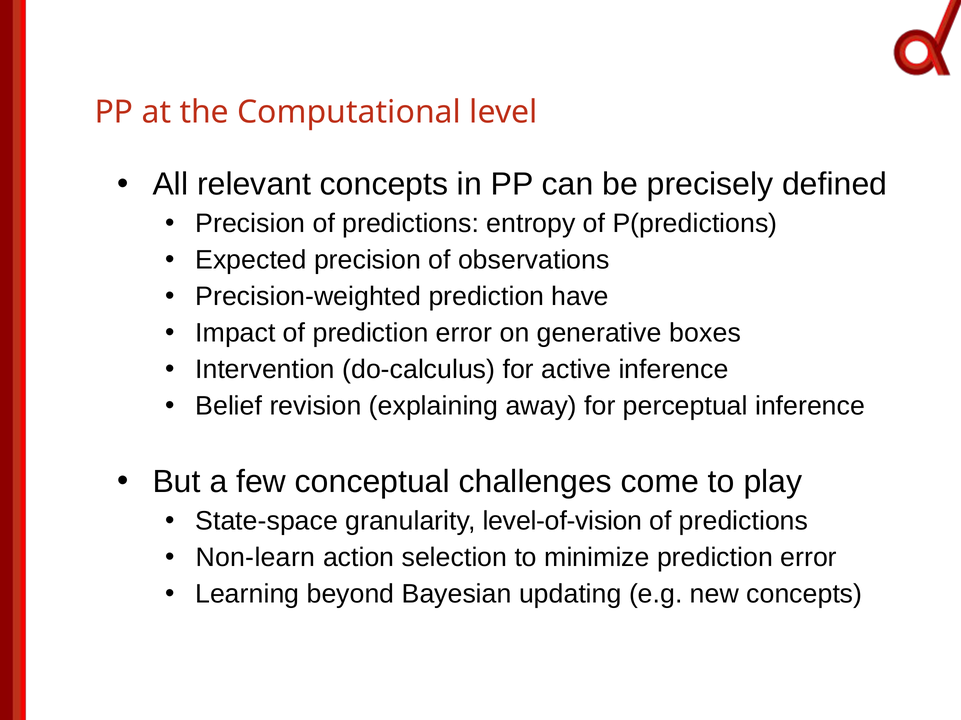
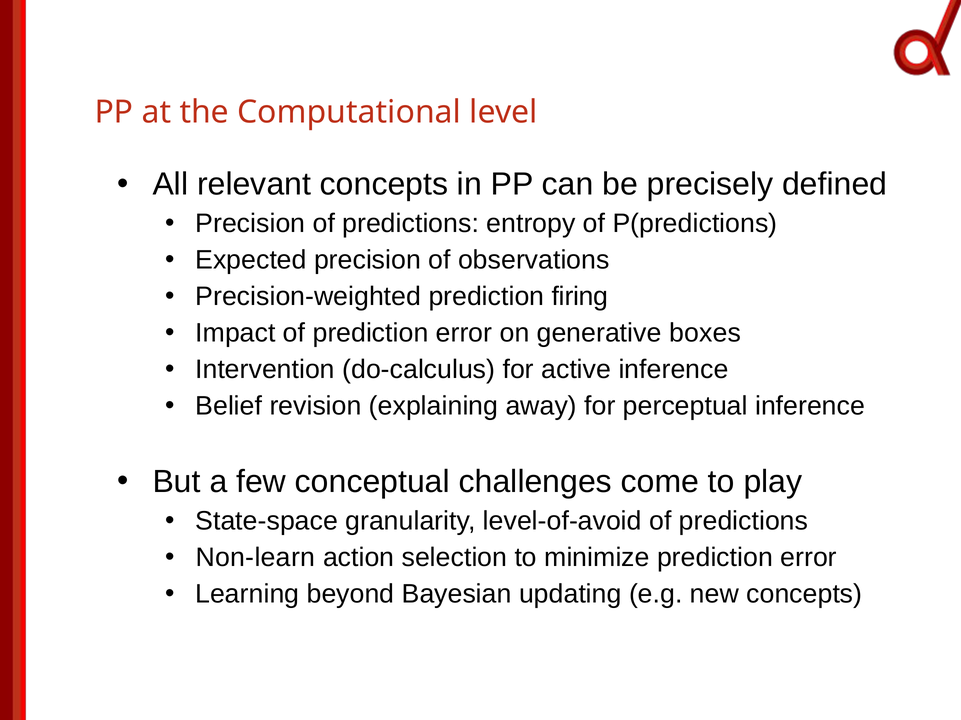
have: have -> firing
level-of-vision: level-of-vision -> level-of-avoid
